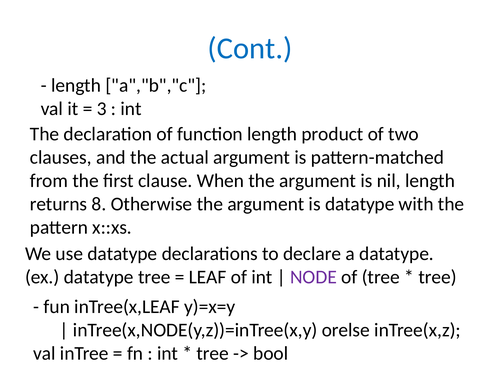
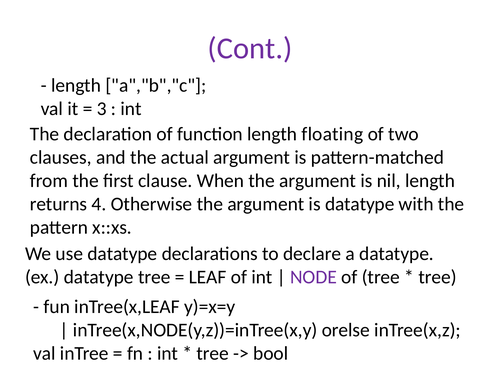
Cont colour: blue -> purple
product: product -> floating
8: 8 -> 4
